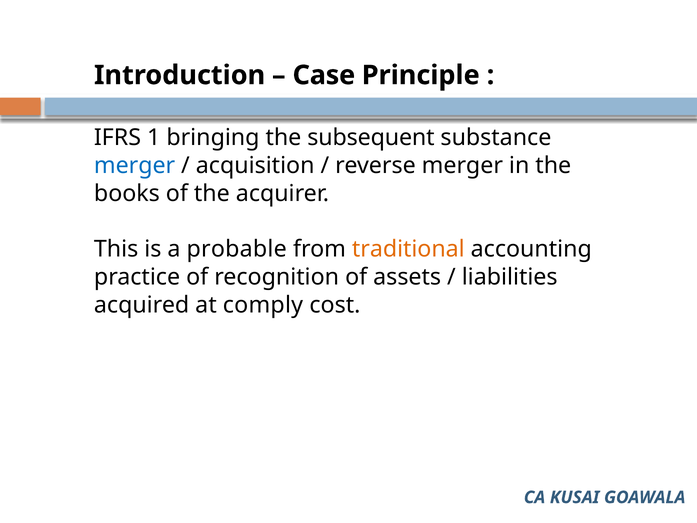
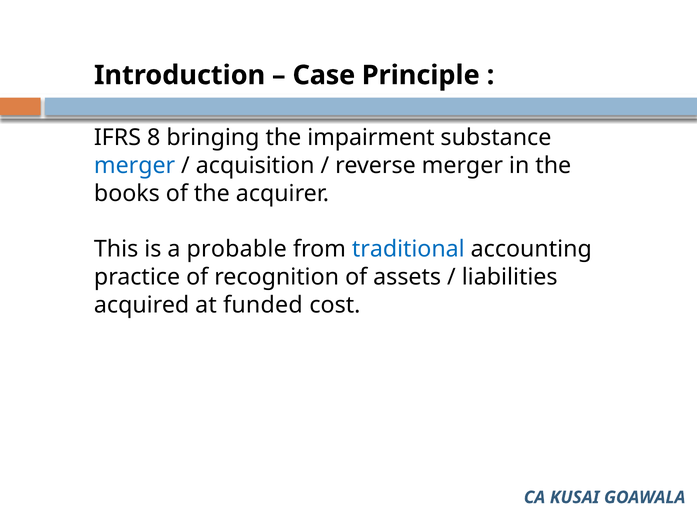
1: 1 -> 8
subsequent: subsequent -> impairment
traditional colour: orange -> blue
comply: comply -> funded
